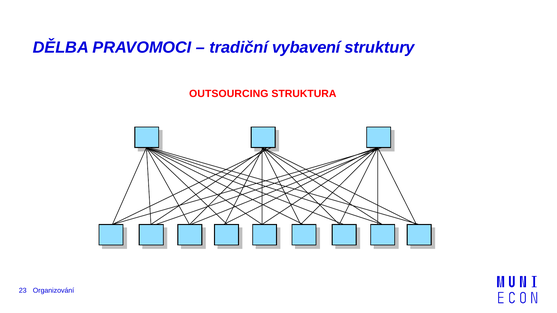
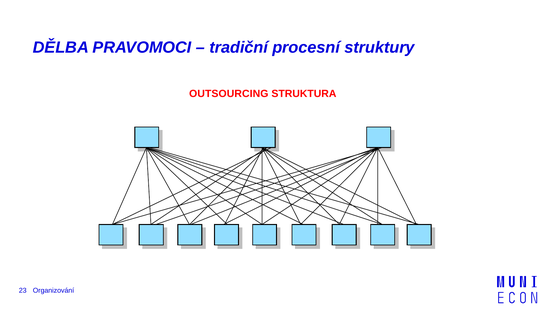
vybavení: vybavení -> procesní
